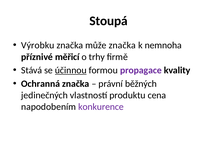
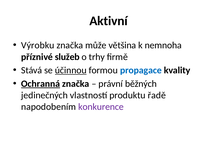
Stoupá: Stoupá -> Aktivní
může značka: značka -> většina
měřicí: měřicí -> služeb
propagace colour: purple -> blue
Ochranná underline: none -> present
cena: cena -> řadě
